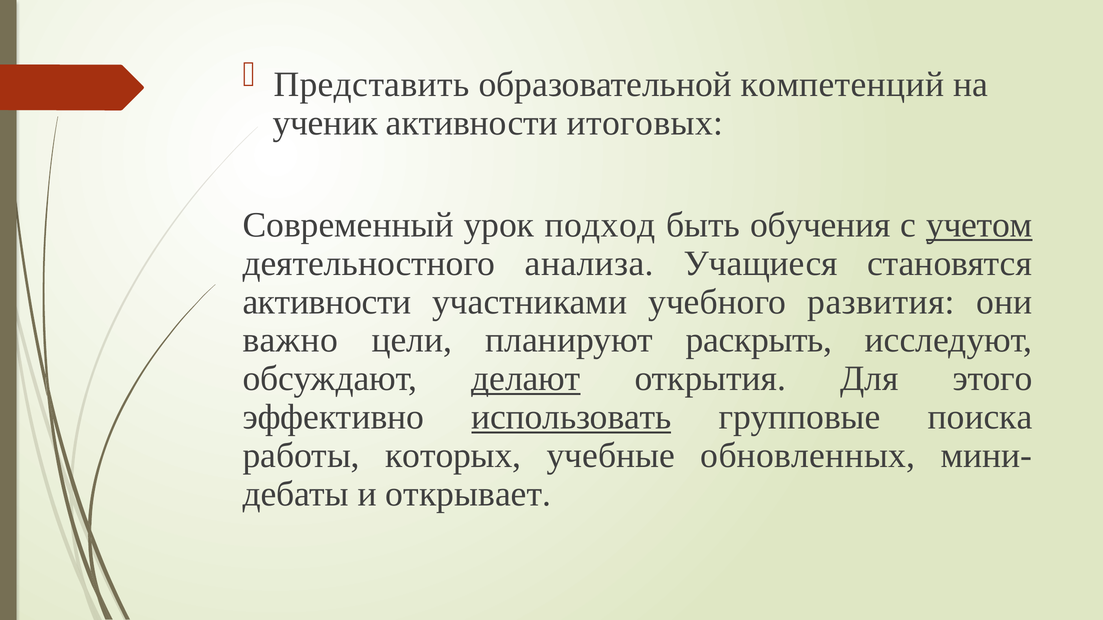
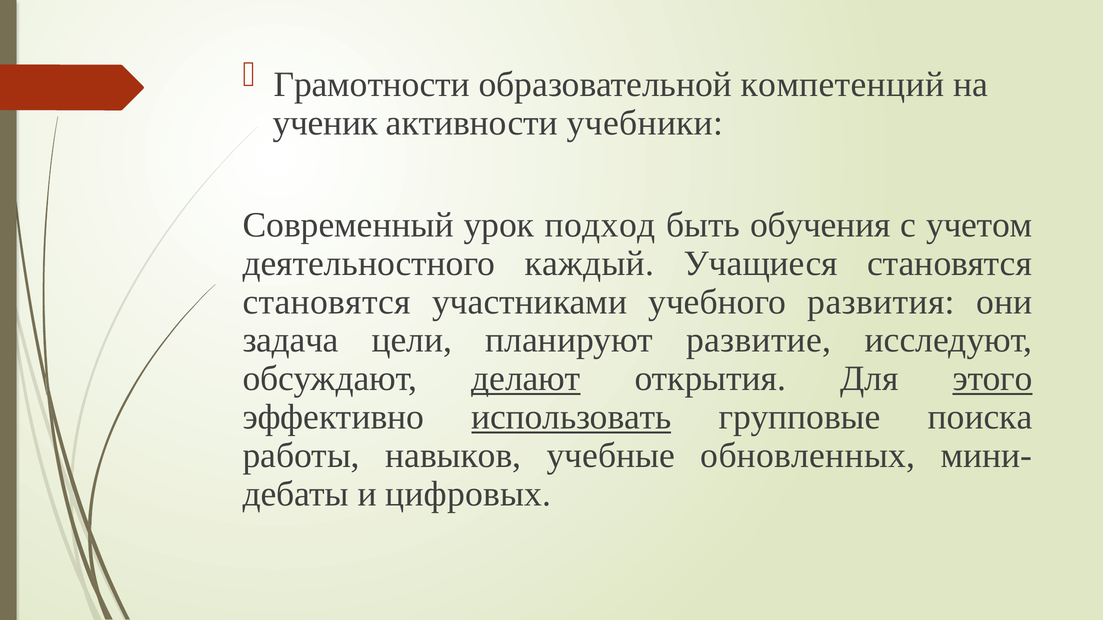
Представить: Представить -> Грамотности
итоговых: итоговых -> учебники
учетом underline: present -> none
анализа: анализа -> каждый
активности at (327, 302): активности -> становятся
важно: важно -> задача
раскрыть: раскрыть -> развитие
этого underline: none -> present
которых: которых -> навыков
открывает: открывает -> цифровых
